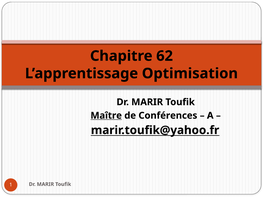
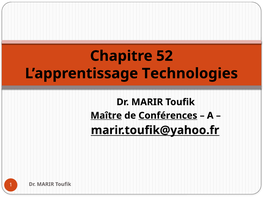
62: 62 -> 52
Optimisation: Optimisation -> Technologies
Conférences underline: none -> present
